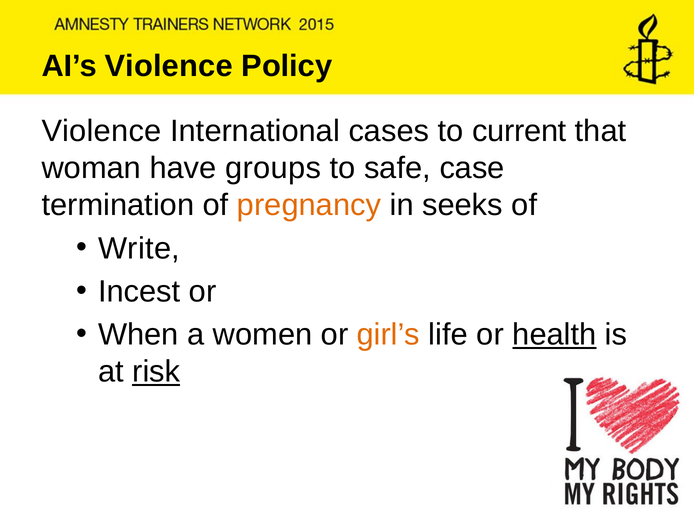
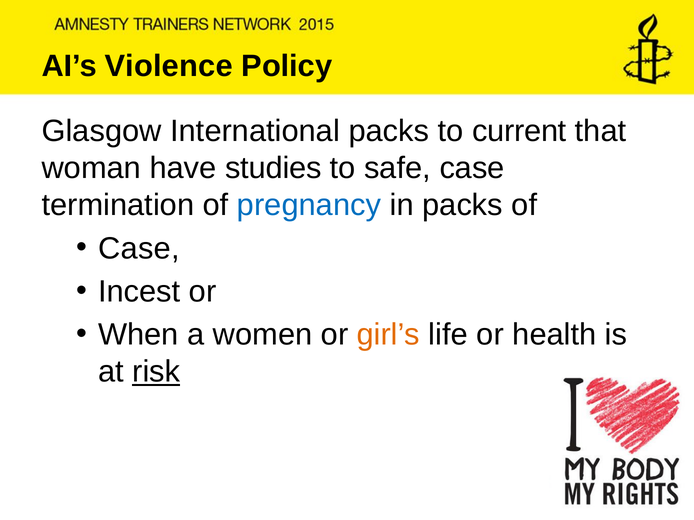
Violence at (102, 131): Violence -> Glasgow
International cases: cases -> packs
groups: groups -> studies
pregnancy colour: orange -> blue
in seeks: seeks -> packs
Write at (139, 249): Write -> Case
health underline: present -> none
